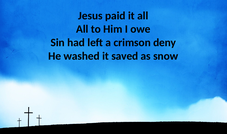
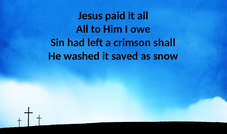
deny: deny -> shall
